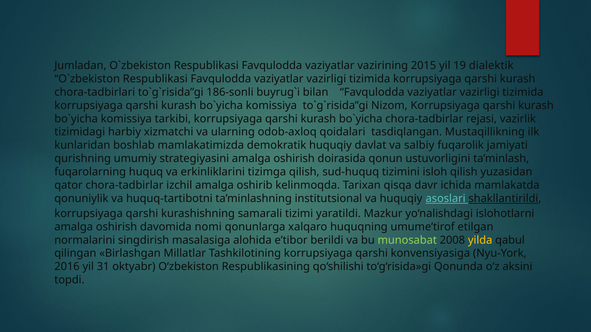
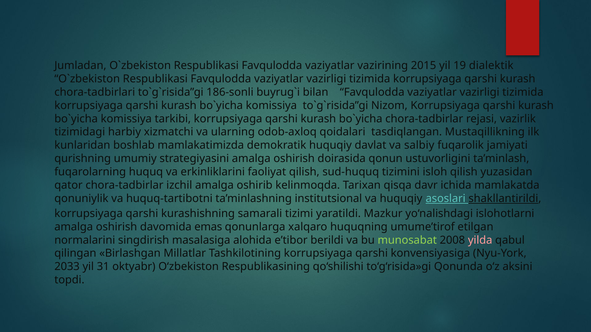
tizimga: tizimga -> faoliyat
nomi: nomi -> emas
yilda colour: yellow -> pink
2016: 2016 -> 2033
